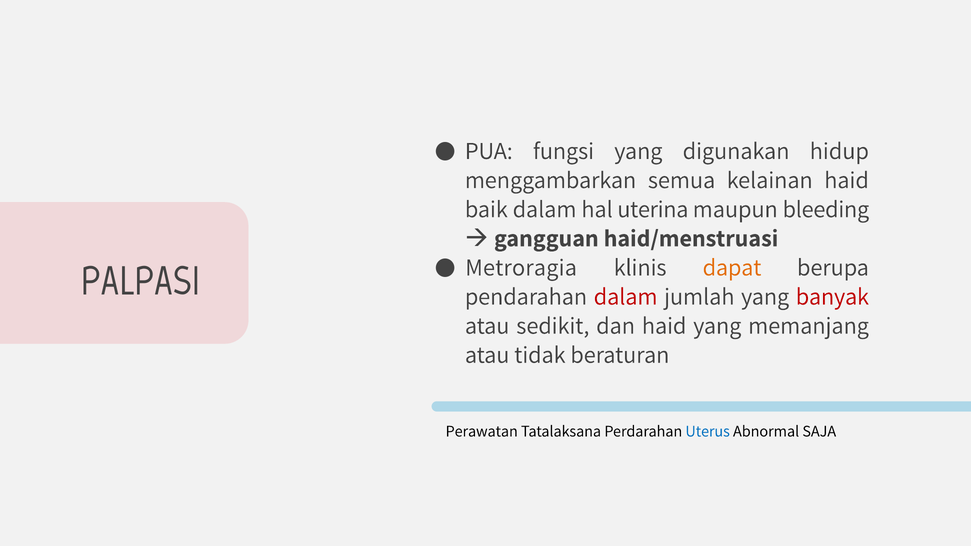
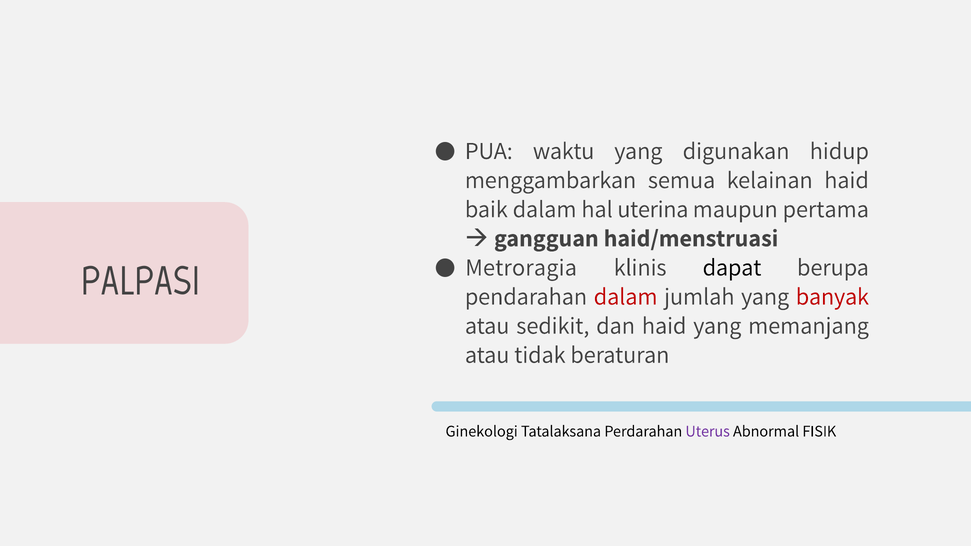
fungsi: fungsi -> waktu
bleeding: bleeding -> pertama
dapat colour: orange -> black
Perawatan: Perawatan -> Ginekologi
Uterus colour: blue -> purple
SAJA: SAJA -> FISIK
